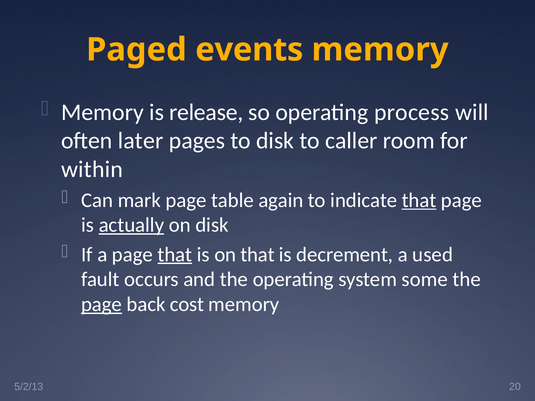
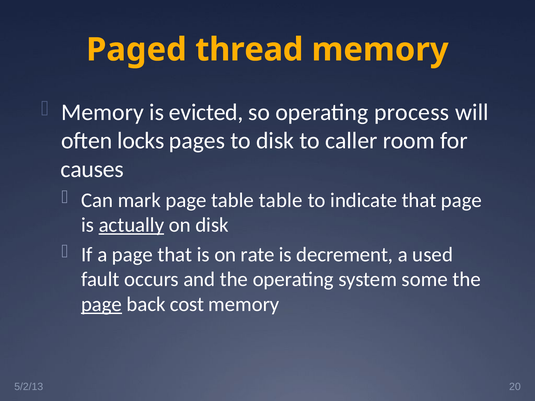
events: events -> thread
release: release -> evicted
later: later -> locks
within: within -> causes
table again: again -> table
that at (419, 200) underline: present -> none
that at (175, 255) underline: present -> none
on that: that -> rate
